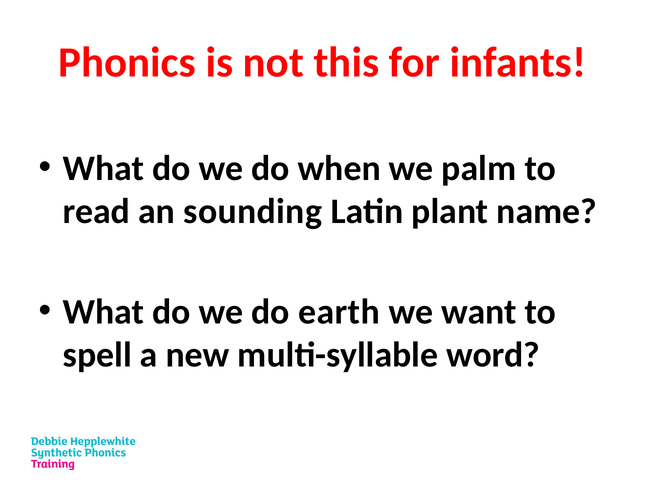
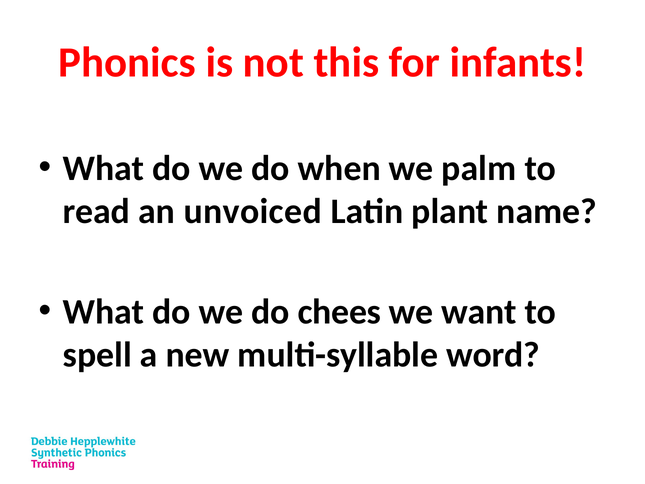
sounding: sounding -> unvoiced
earth: earth -> chees
